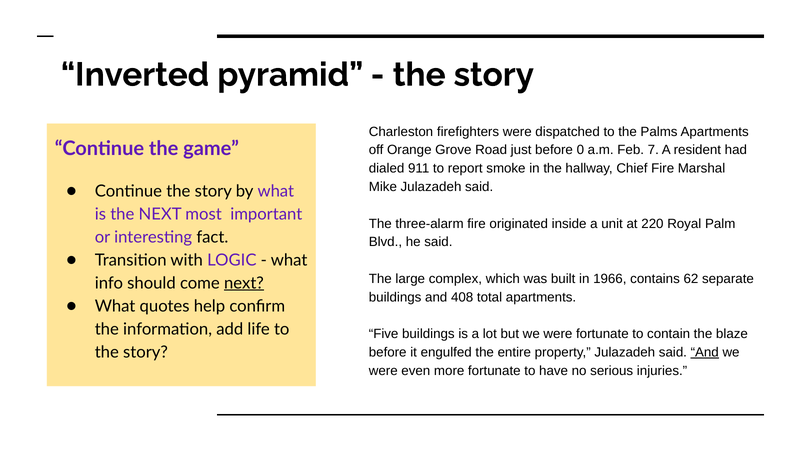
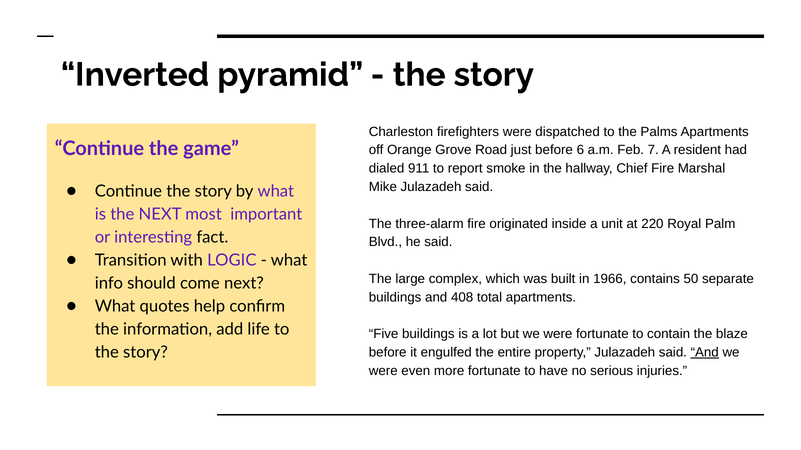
0: 0 -> 6
62: 62 -> 50
next at (244, 283) underline: present -> none
